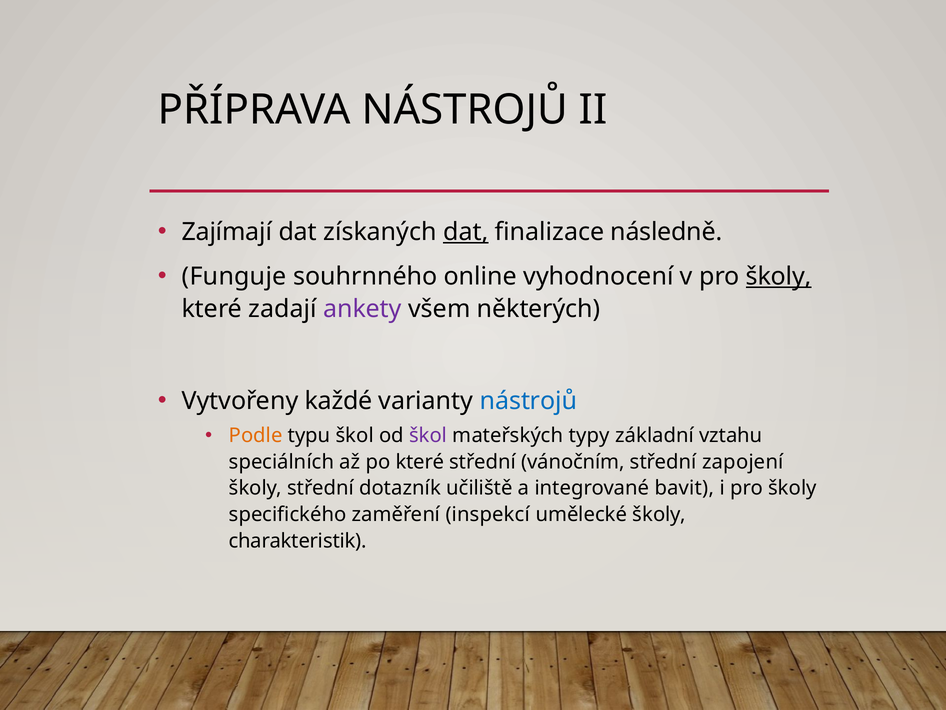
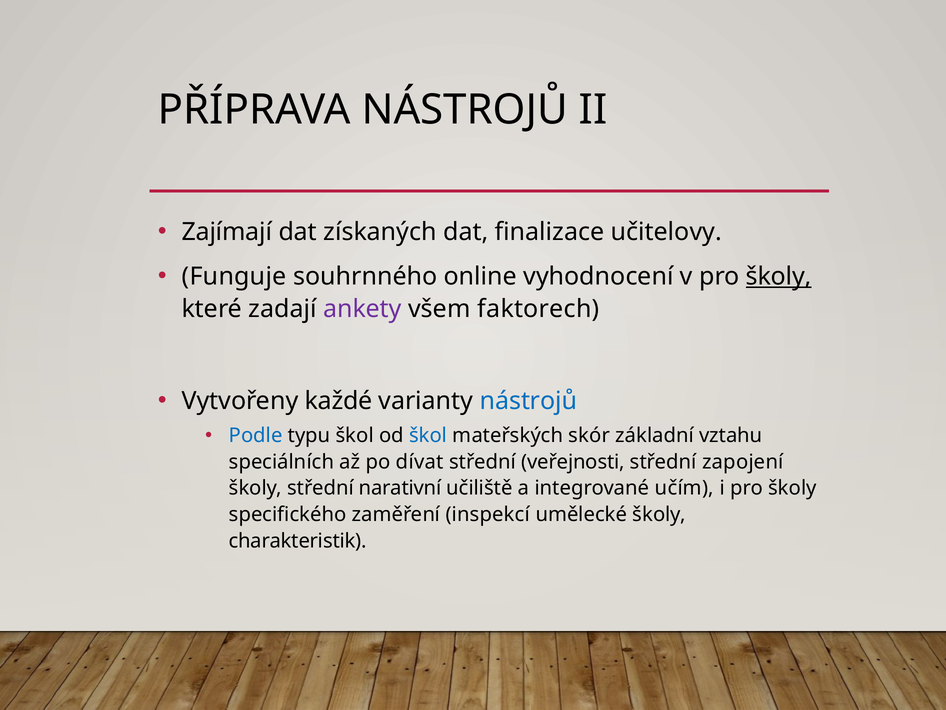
dat at (466, 232) underline: present -> none
následně: následně -> učitelovy
některých: některých -> faktorech
Podle colour: orange -> blue
škol at (428, 435) colour: purple -> blue
typy: typy -> skór
po které: které -> dívat
vánočním: vánočním -> veřejnosti
dotazník: dotazník -> narativní
bavit: bavit -> učím
